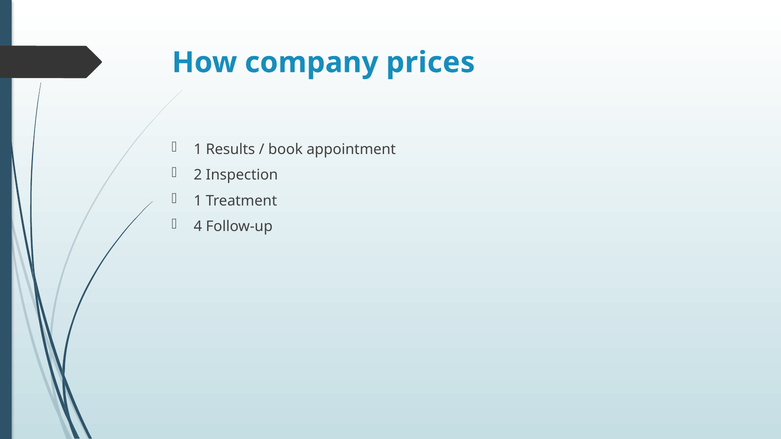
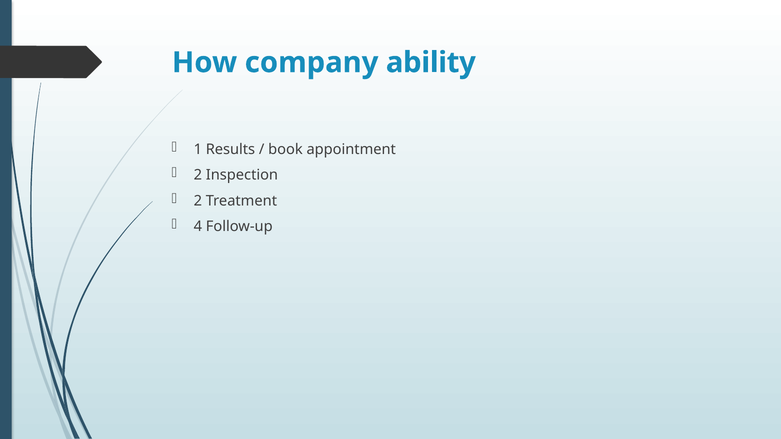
prices: prices -> ability
1 at (198, 201): 1 -> 2
